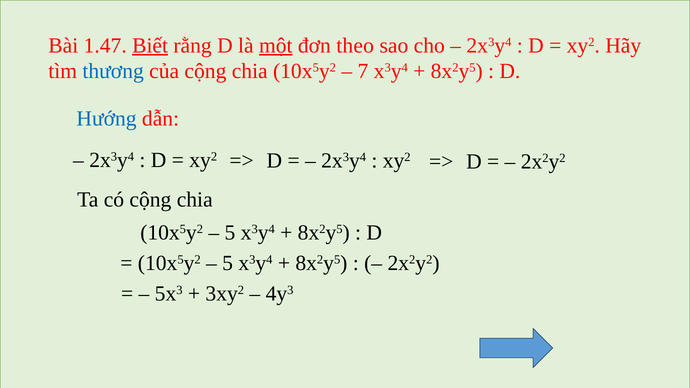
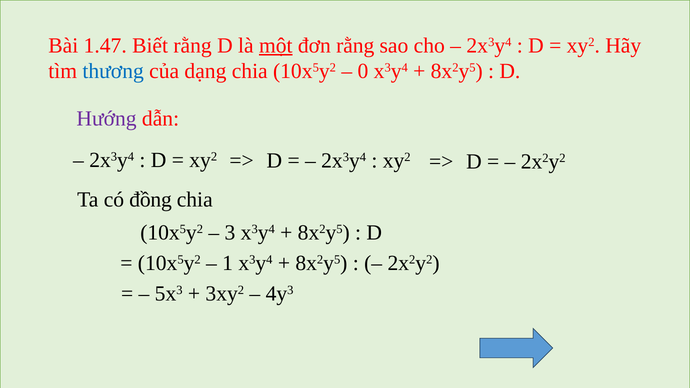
Biết underline: present -> none
đơn theo: theo -> rằng
của cộng: cộng -> dạng
7: 7 -> 0
Hướng colour: blue -> purple
có cộng: cộng -> đồng
5 at (230, 233): 5 -> 3
5 at (228, 263): 5 -> 1
